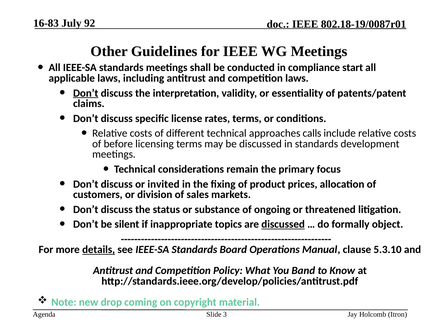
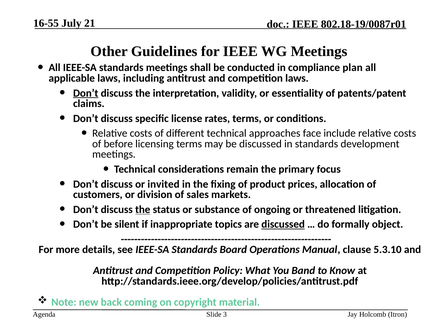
16-83: 16-83 -> 16-55
92: 92 -> 21
start: start -> plan
calls: calls -> face
the at (143, 209) underline: none -> present
details underline: present -> none
drop: drop -> back
